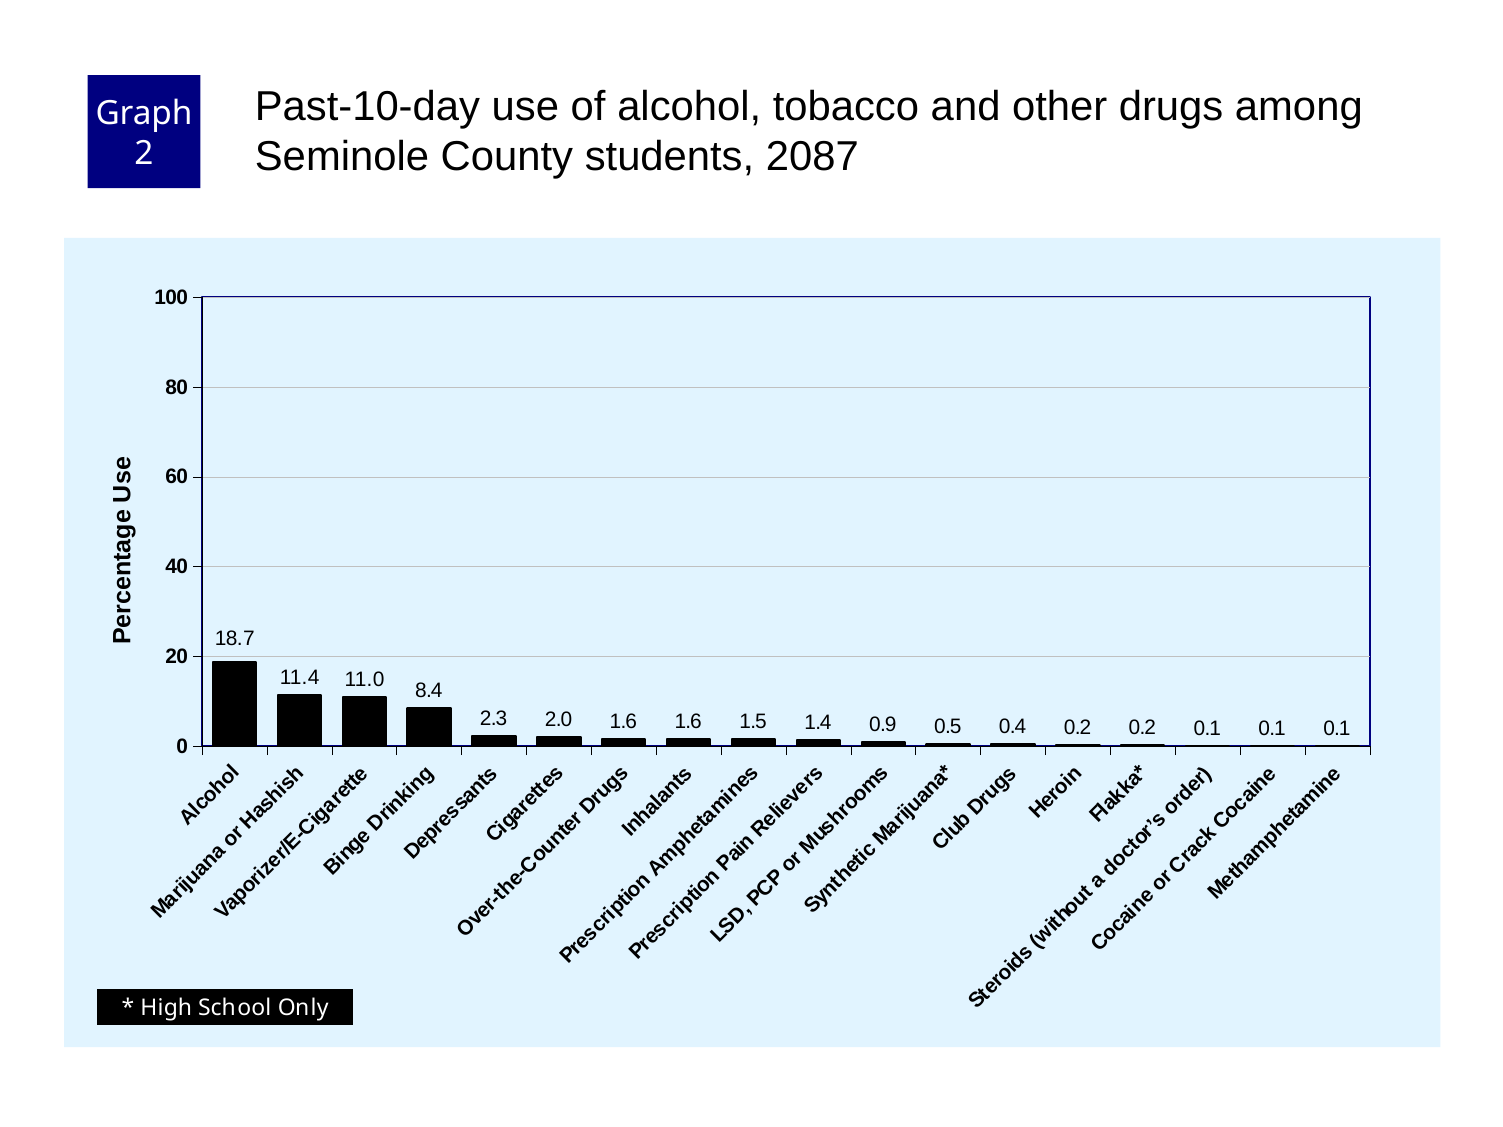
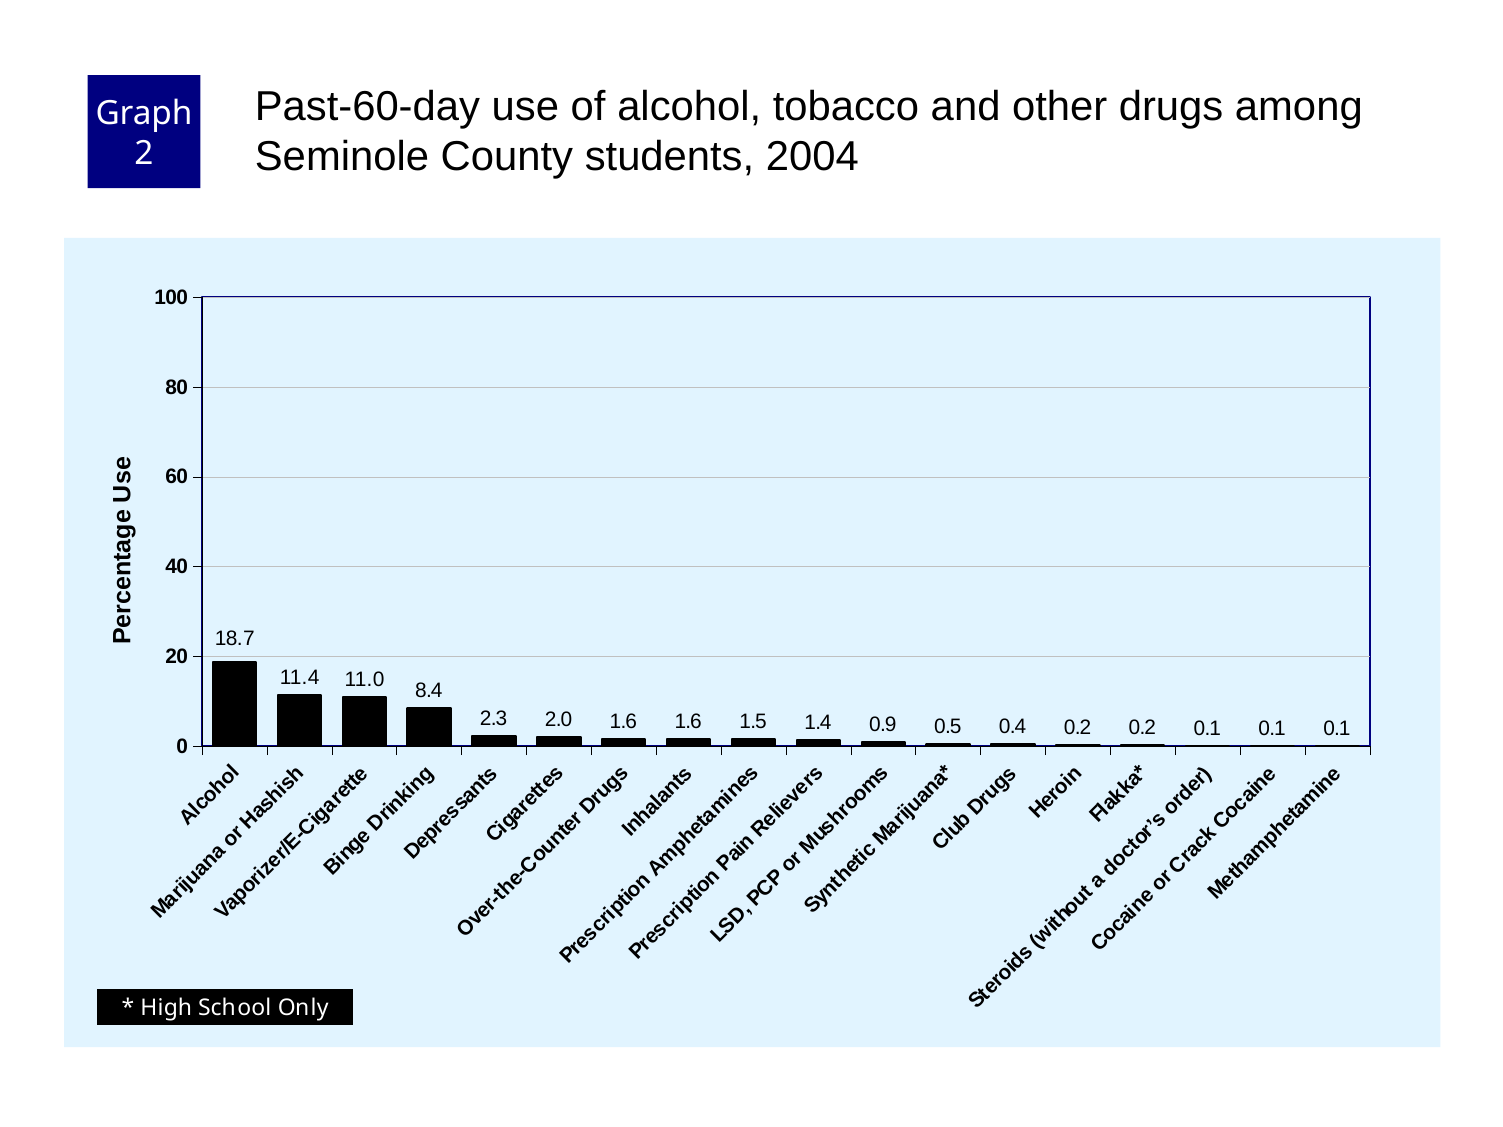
Past-10-day: Past-10-day -> Past-60-day
2087: 2087 -> 2004
